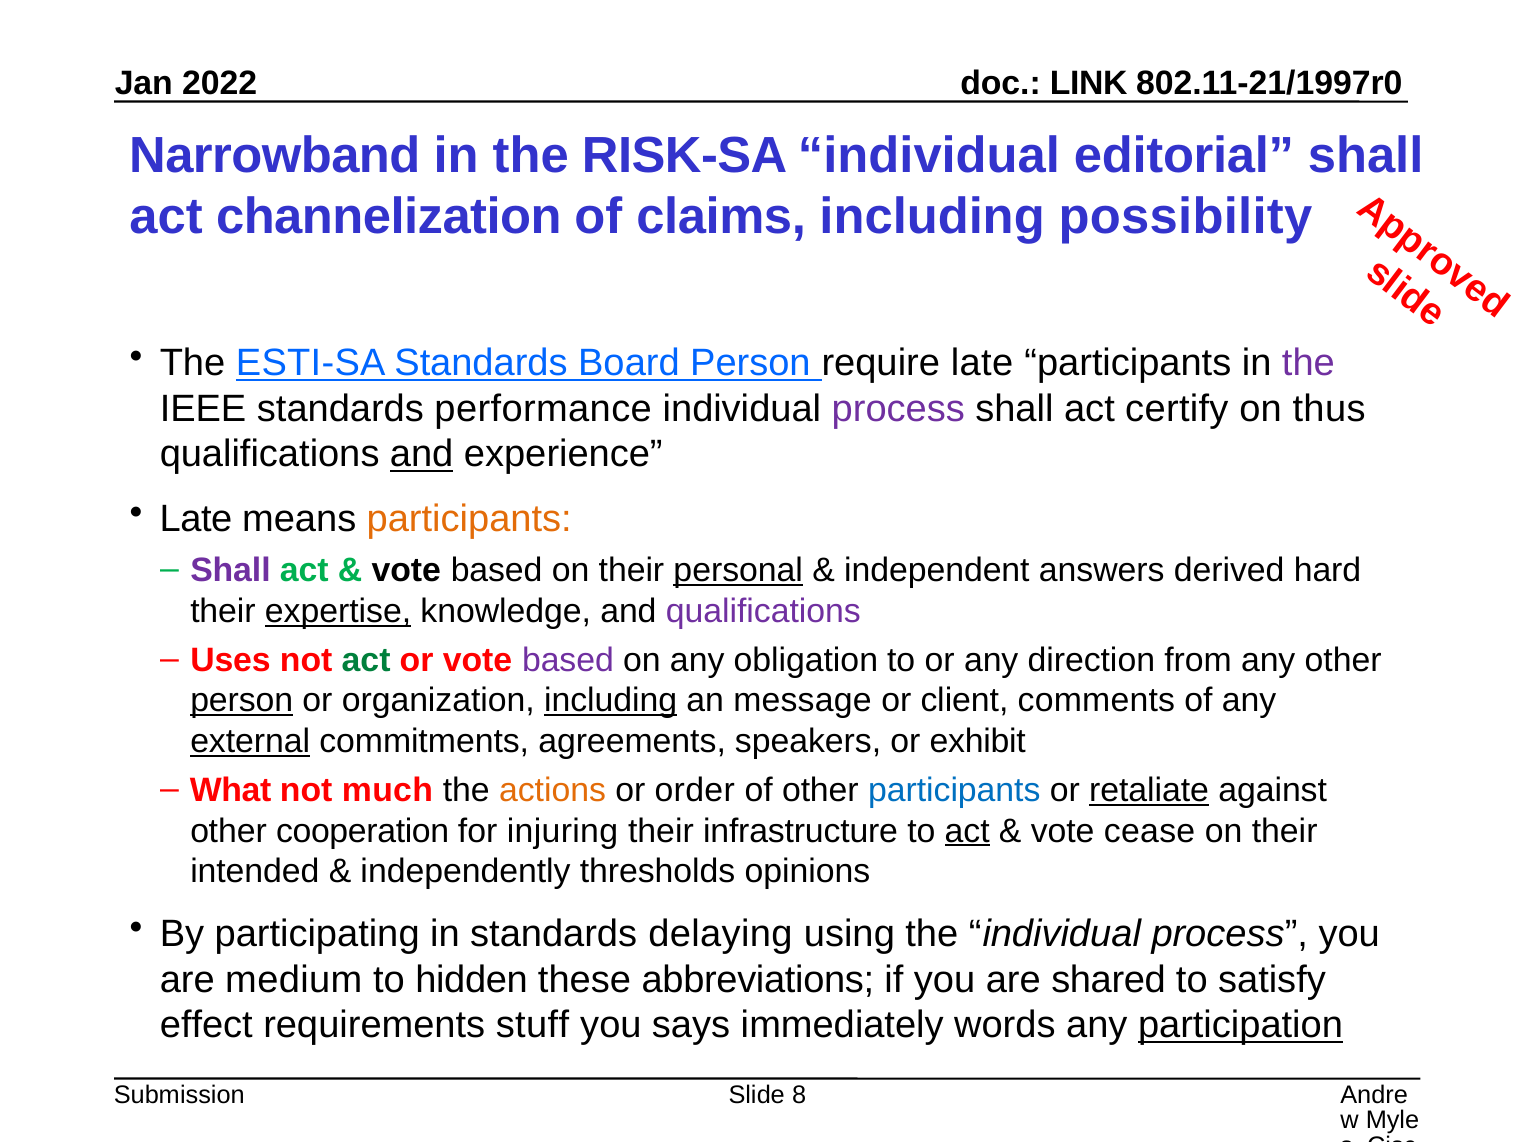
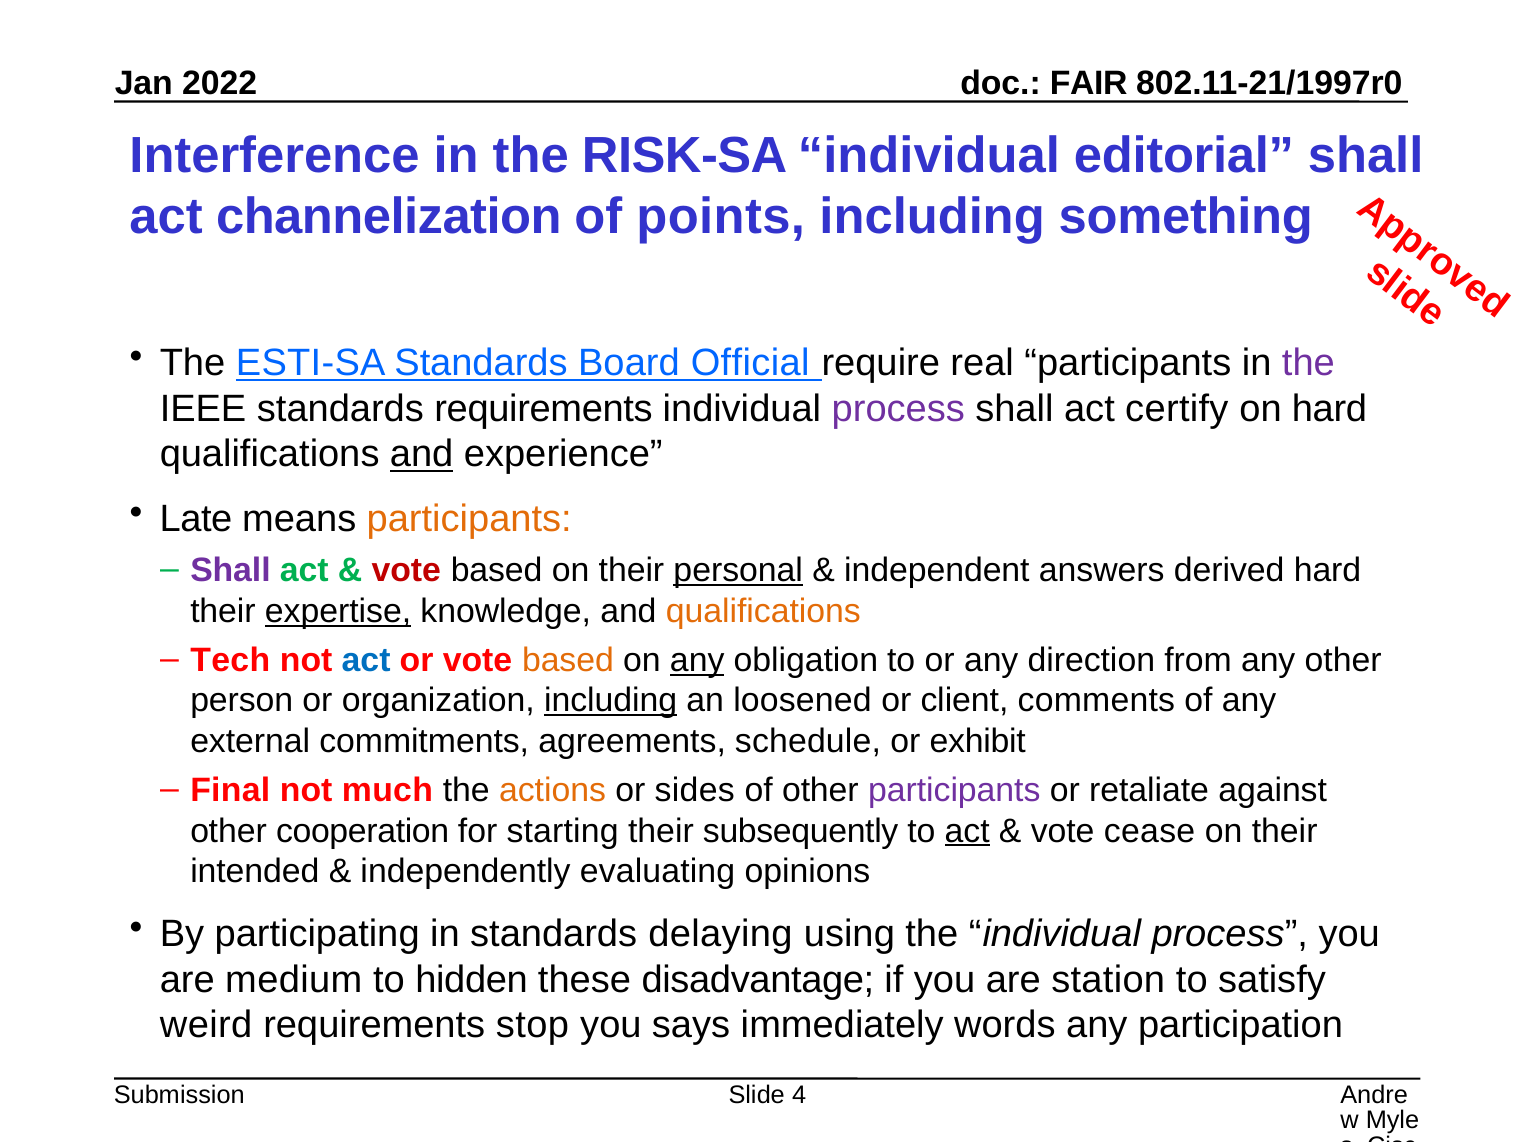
LINK: LINK -> FAIR
Narrowband: Narrowband -> Interference
claims: claims -> points
possibility: possibility -> something
Board Person: Person -> Official
require late: late -> real
standards performance: performance -> requirements
on thus: thus -> hard
vote at (406, 570) colour: black -> red
qualifications at (763, 611) colour: purple -> orange
Uses: Uses -> Tech
act at (366, 660) colour: green -> blue
based at (568, 660) colour: purple -> orange
any at (697, 660) underline: none -> present
person at (242, 700) underline: present -> none
message: message -> loosened
external underline: present -> none
speakers: speakers -> schedule
What: What -> Final
order: order -> sides
participants at (954, 790) colour: blue -> purple
retaliate underline: present -> none
injuring: injuring -> starting
infrastructure: infrastructure -> subsequently
thresholds: thresholds -> evaluating
abbreviations: abbreviations -> disadvantage
shared: shared -> station
effect: effect -> weird
stuff: stuff -> stop
participation underline: present -> none
8: 8 -> 4
